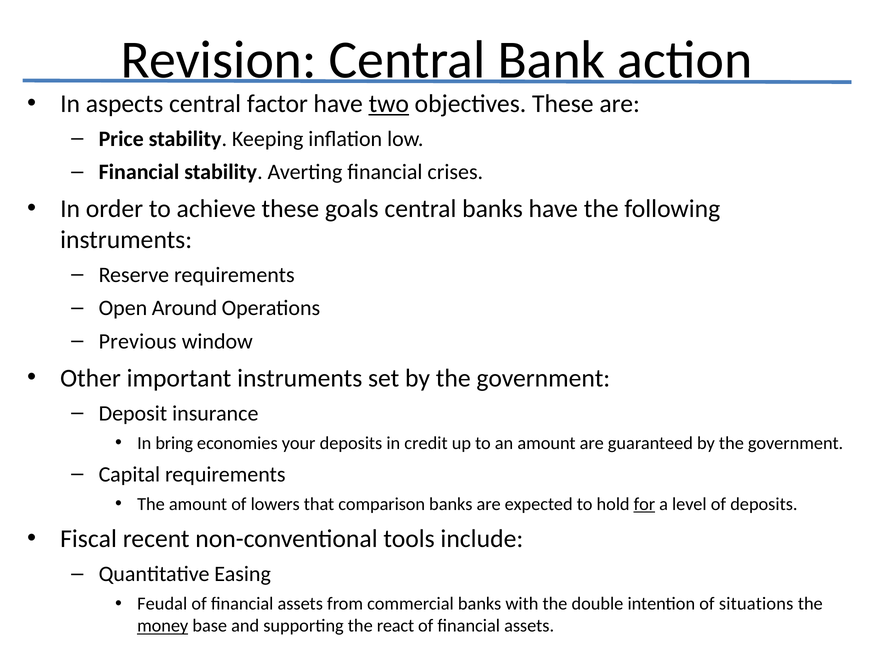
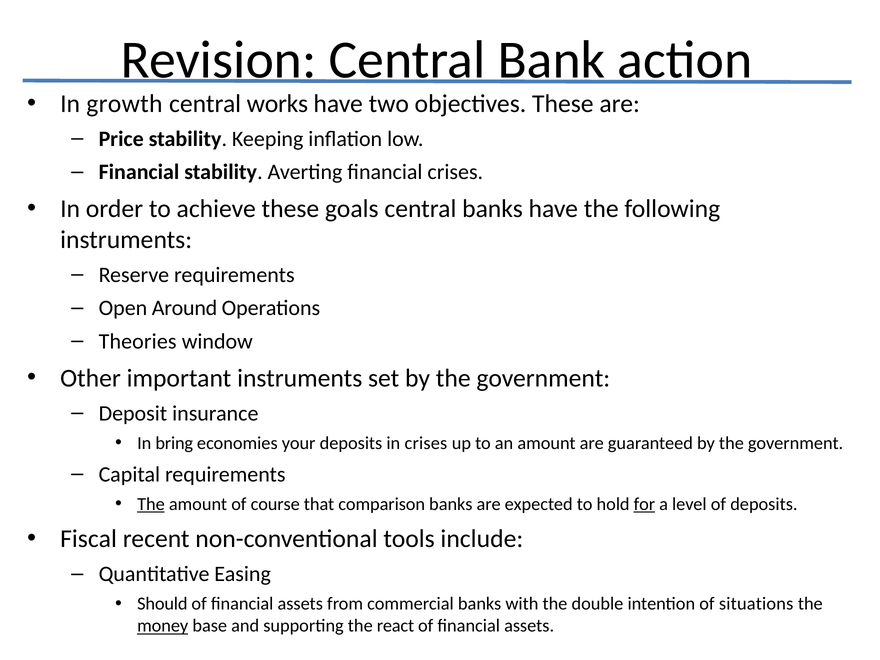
aspects: aspects -> growth
factor: factor -> works
two underline: present -> none
Previous: Previous -> Theories
in credit: credit -> crises
The at (151, 504) underline: none -> present
lowers: lowers -> course
Feudal: Feudal -> Should
